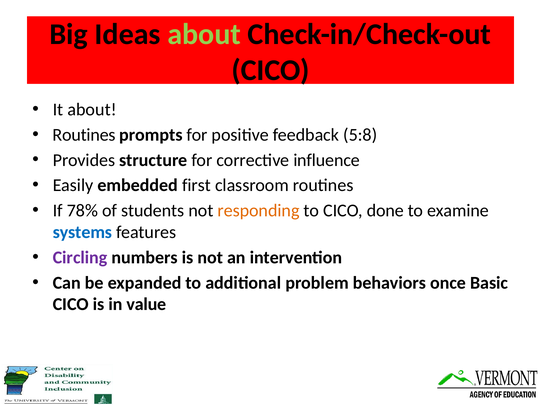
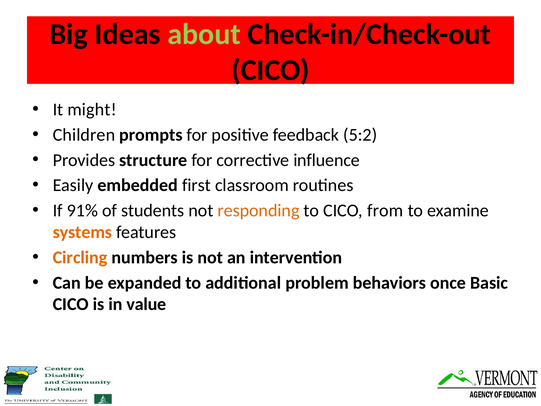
It about: about -> might
Routines at (84, 135): Routines -> Children
5:8: 5:8 -> 5:2
78%: 78% -> 91%
done: done -> from
systems colour: blue -> orange
Circling colour: purple -> orange
